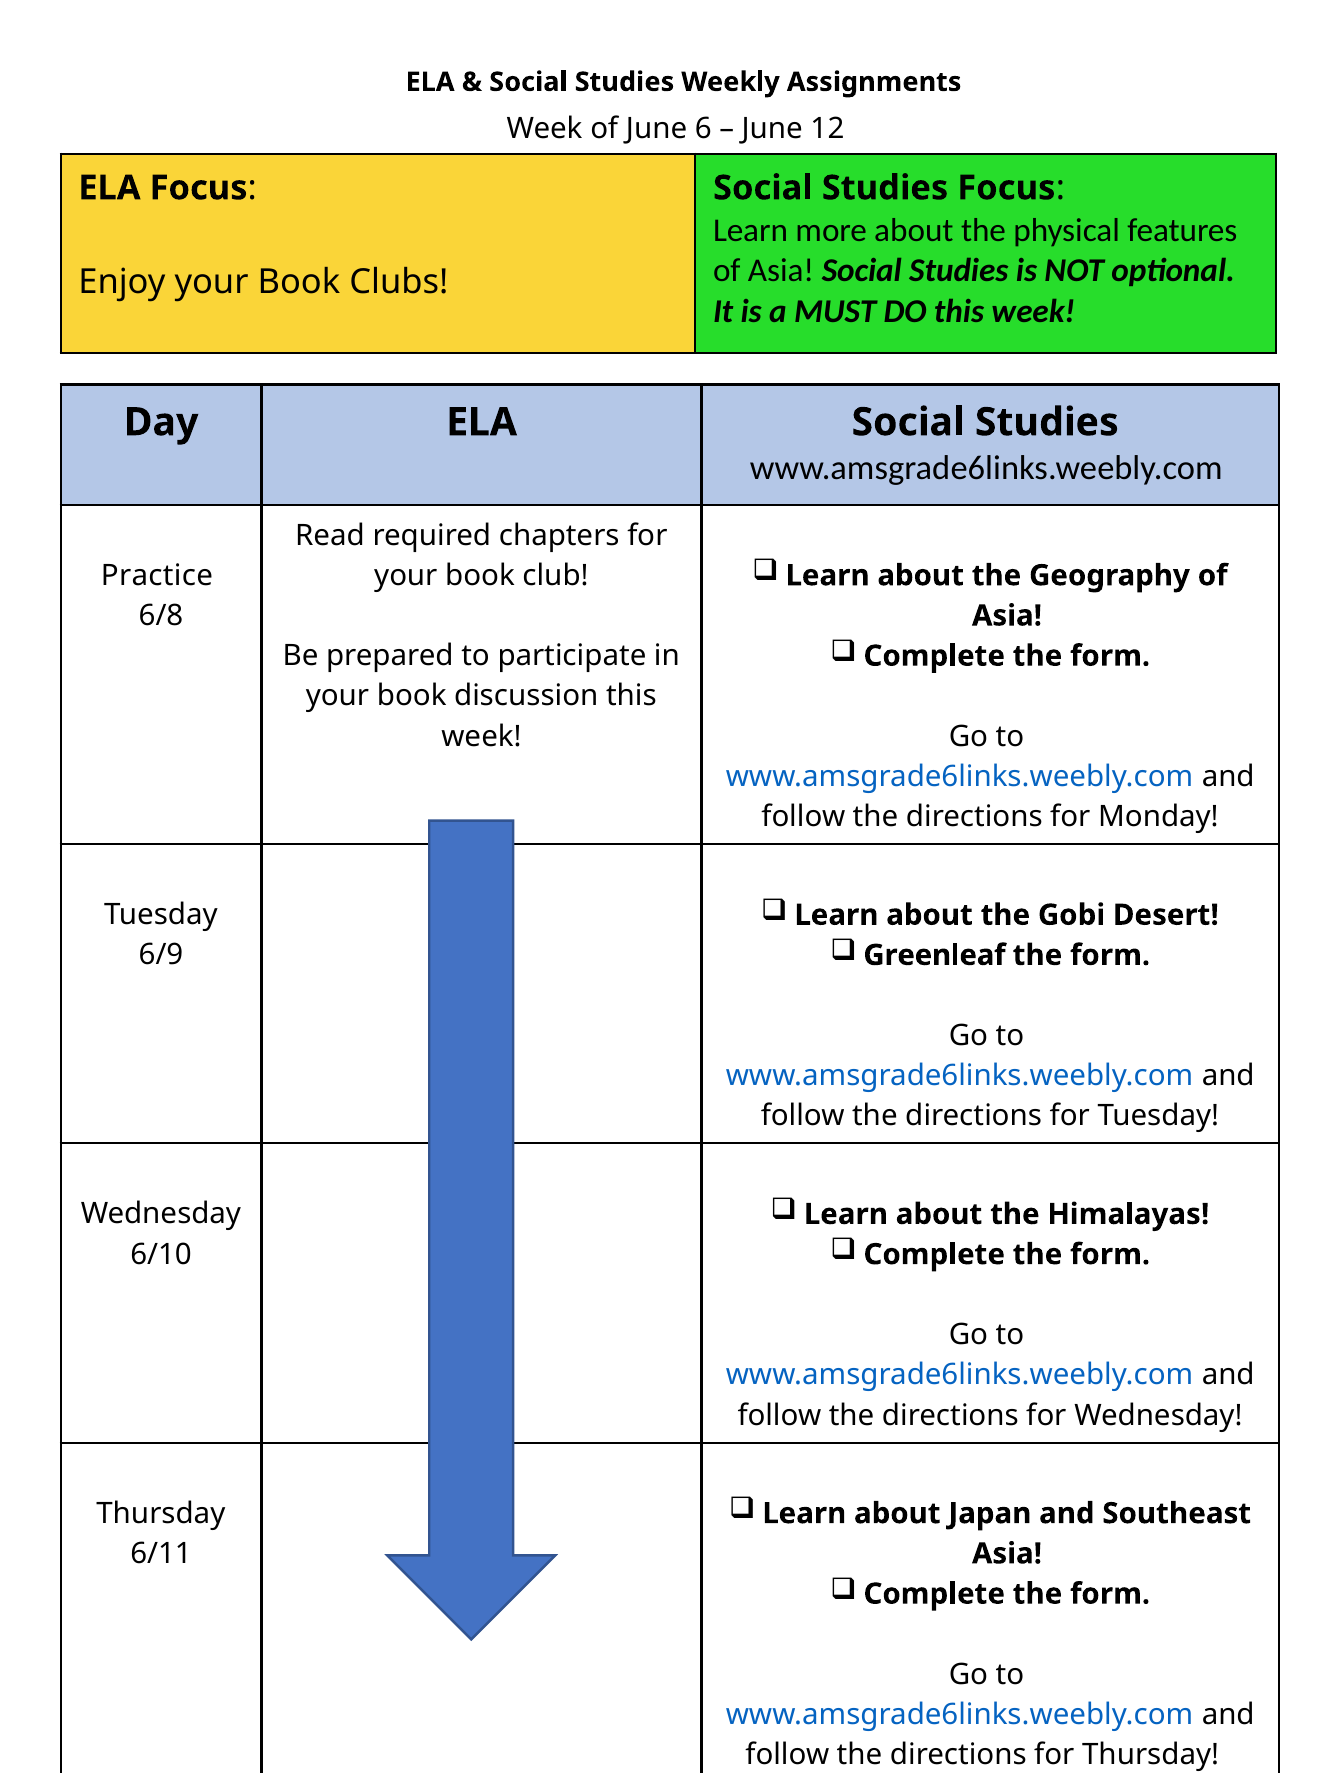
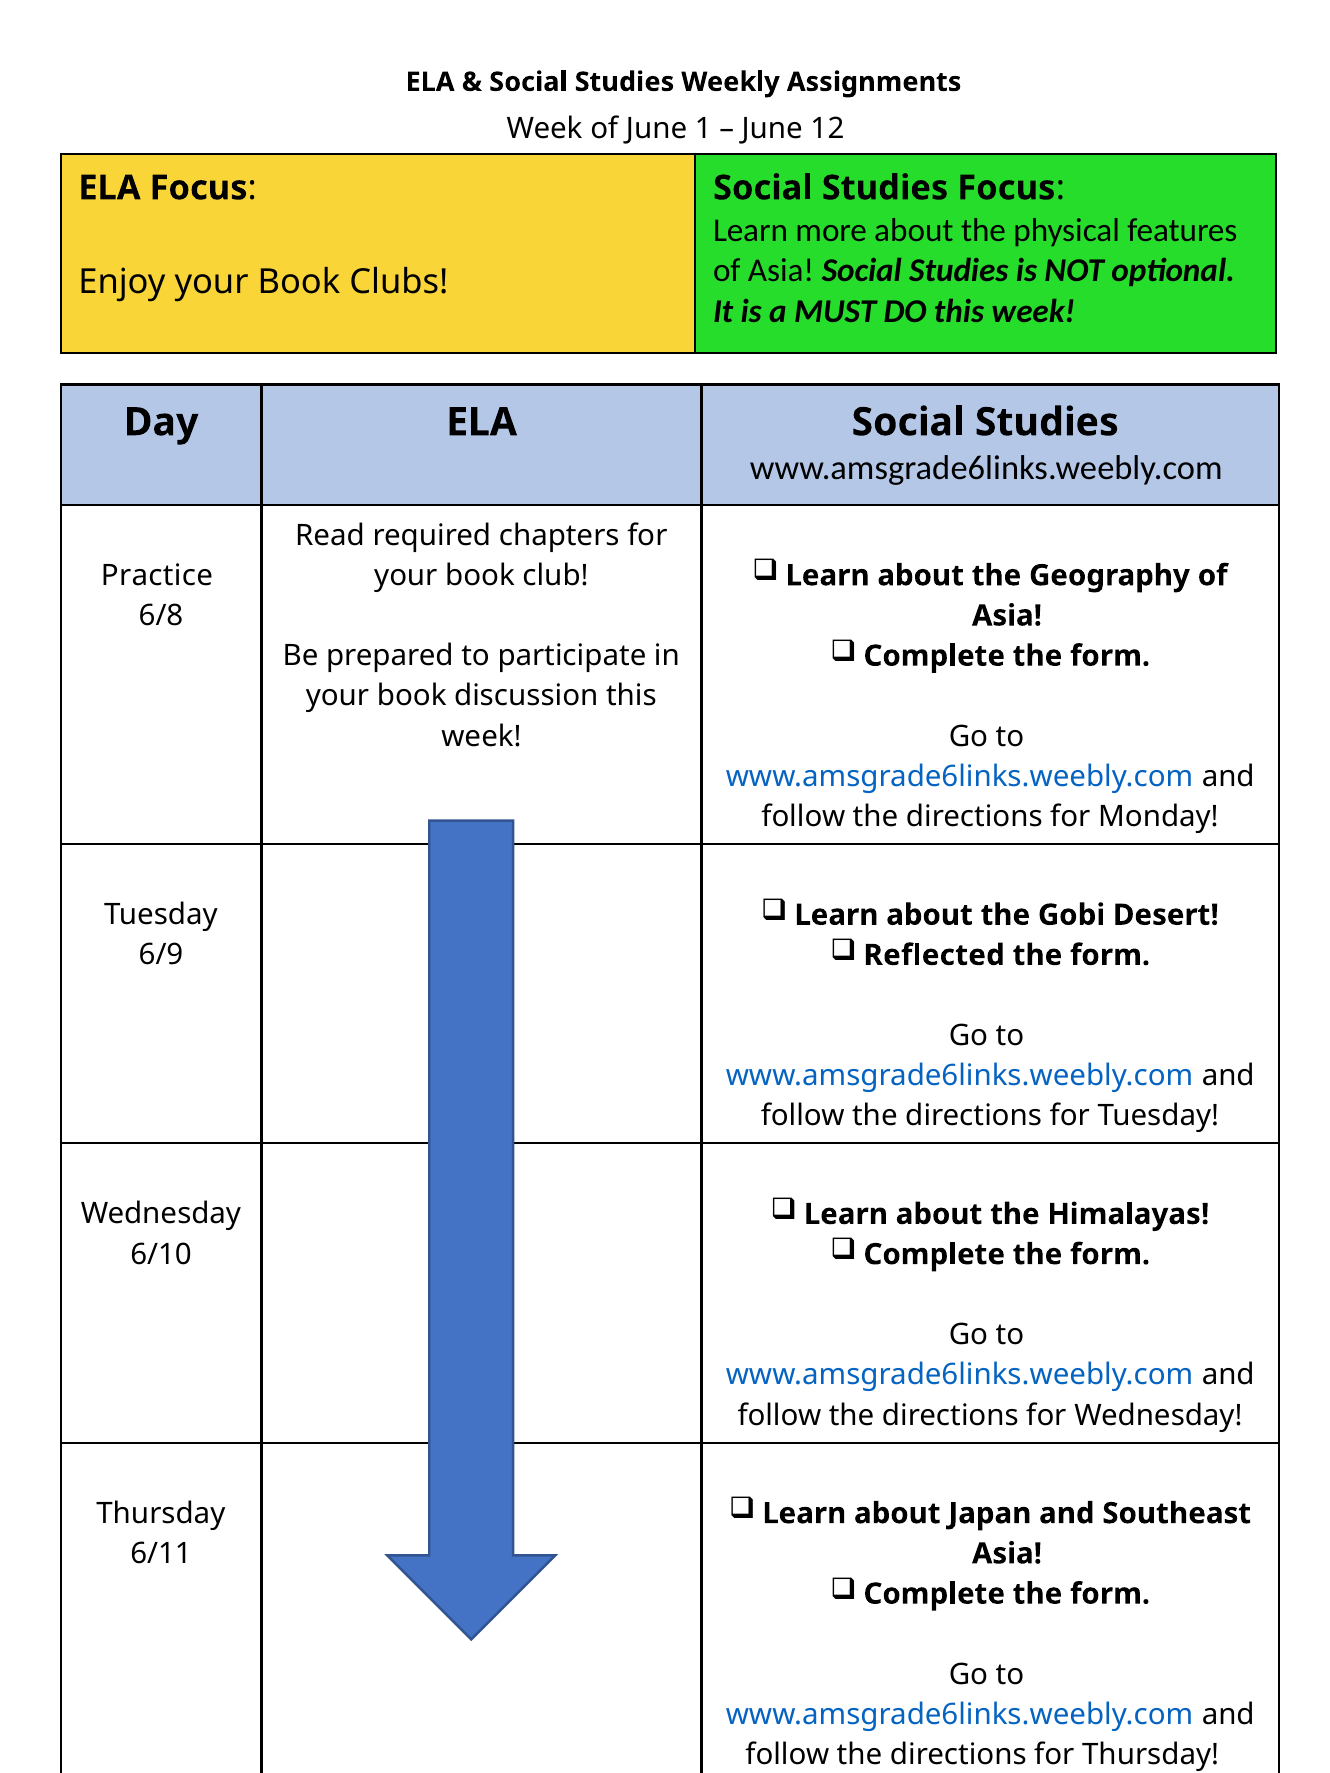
6: 6 -> 1
Greenleaf: Greenleaf -> Reflected
